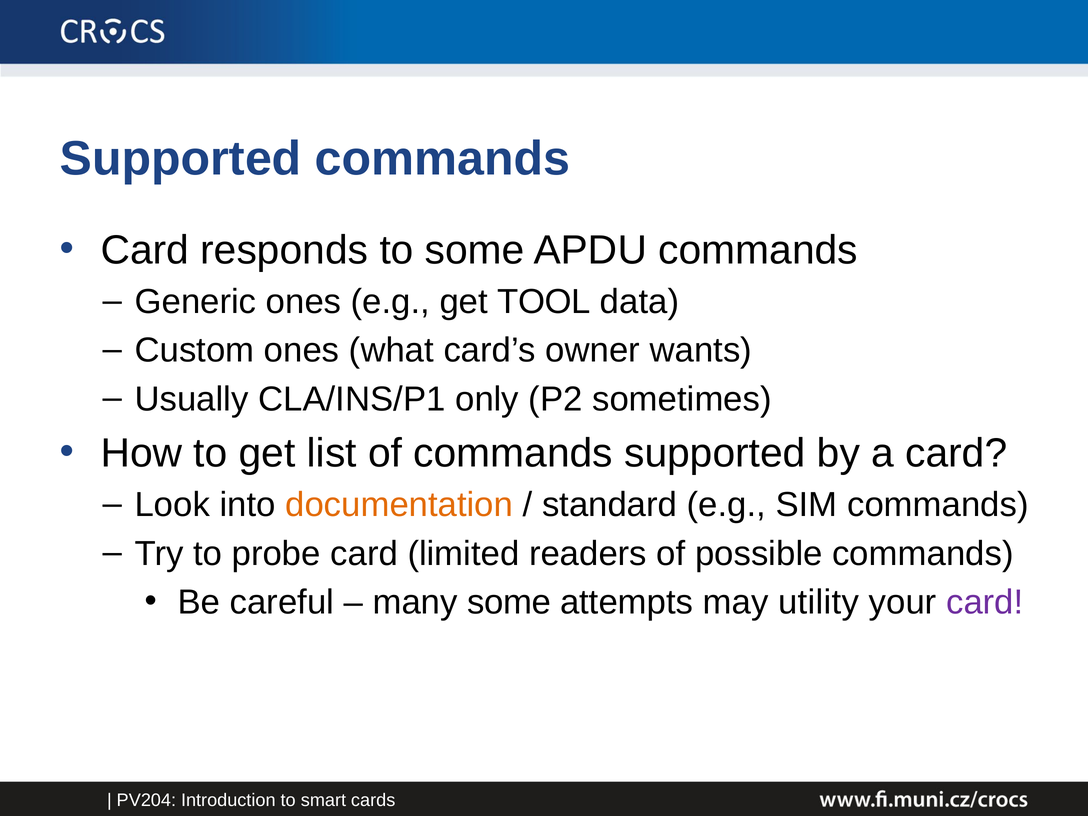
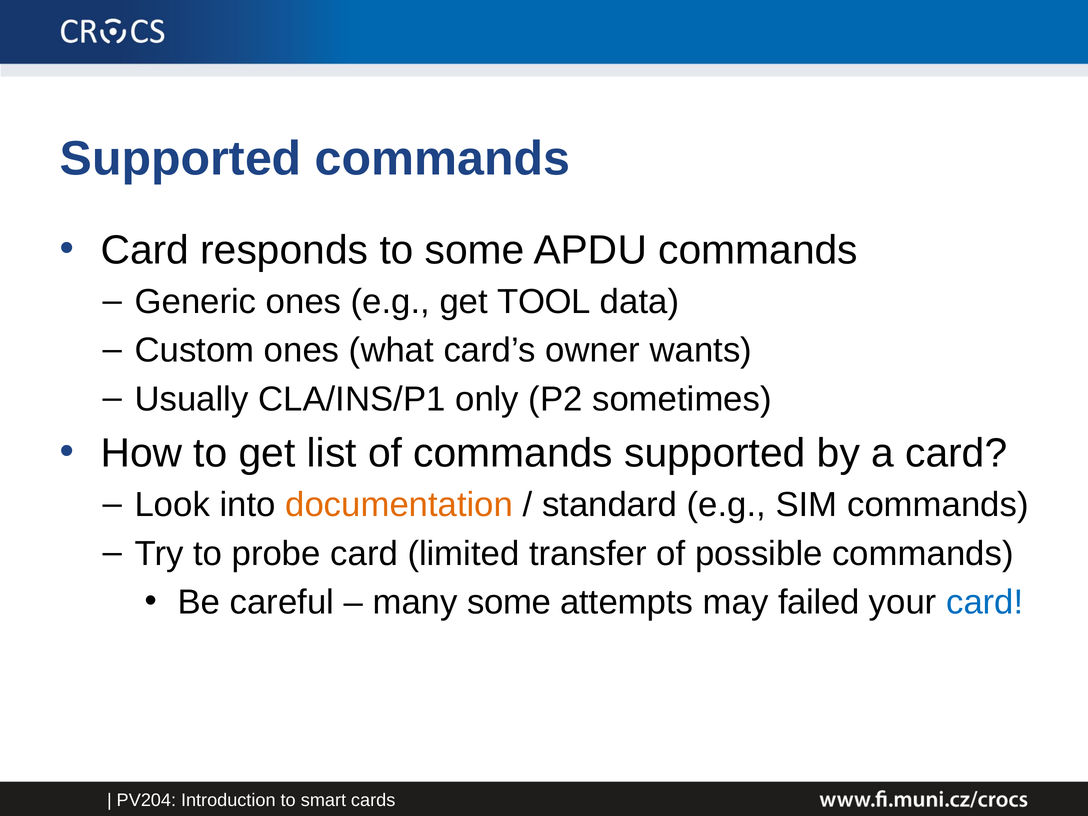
readers: readers -> transfer
utility: utility -> failed
card at (985, 602) colour: purple -> blue
